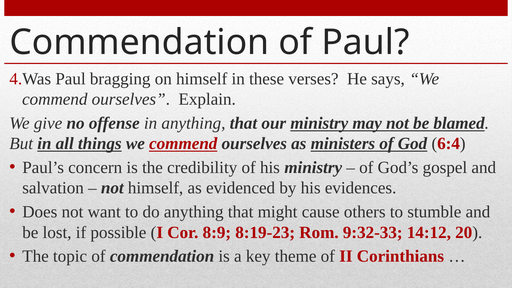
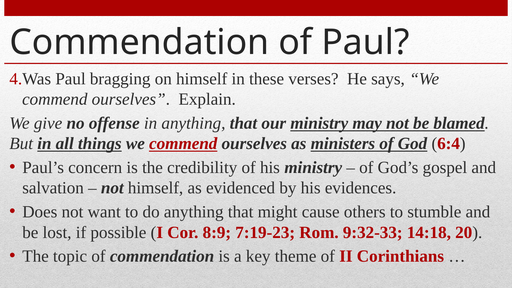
8:19-23: 8:19-23 -> 7:19-23
14:12: 14:12 -> 14:18
